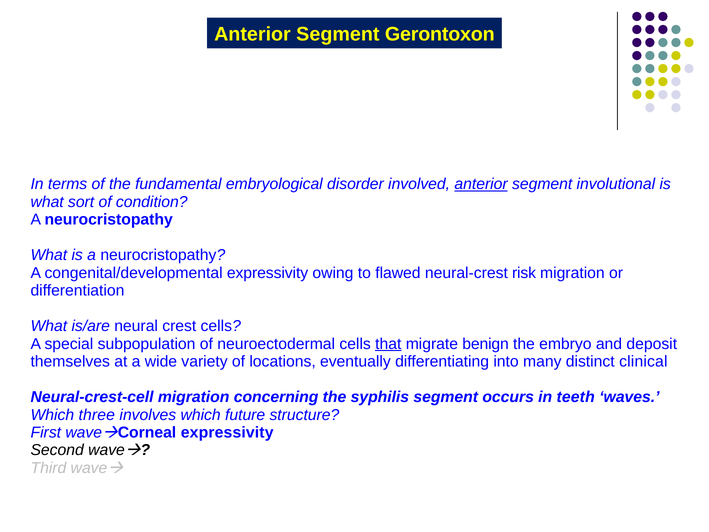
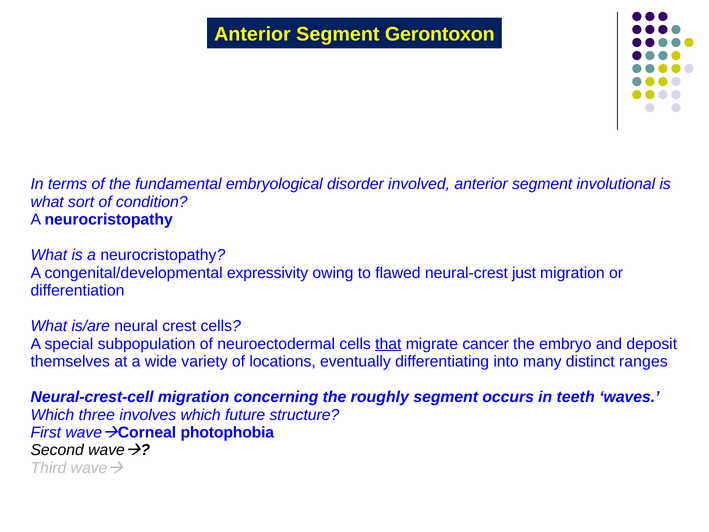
anterior at (481, 184) underline: present -> none
risk: risk -> just
benign: benign -> cancer
clinical: clinical -> ranges
syphilis: syphilis -> roughly
waveCorneal expressivity: expressivity -> photophobia
